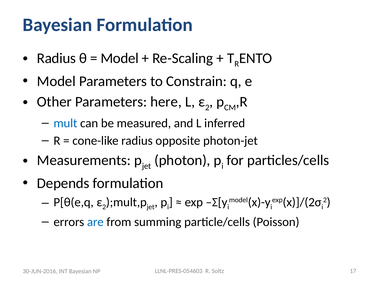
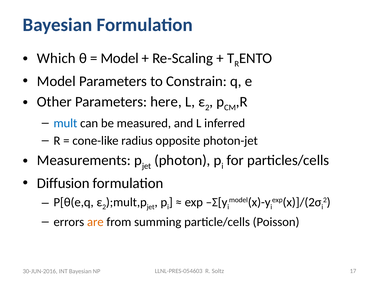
Radius at (56, 58): Radius -> Which
Depends: Depends -> Diffusion
are colour: blue -> orange
